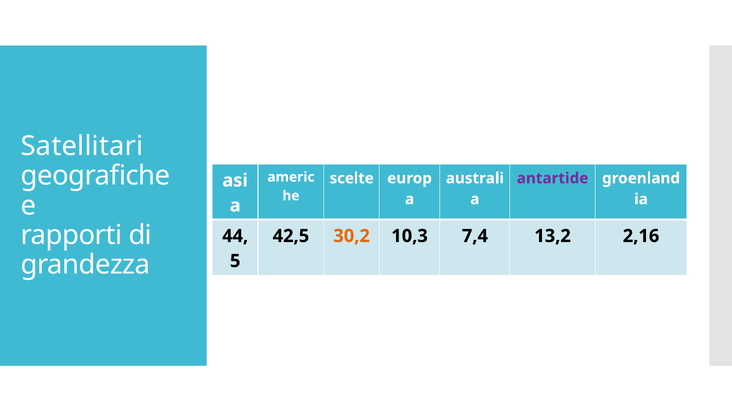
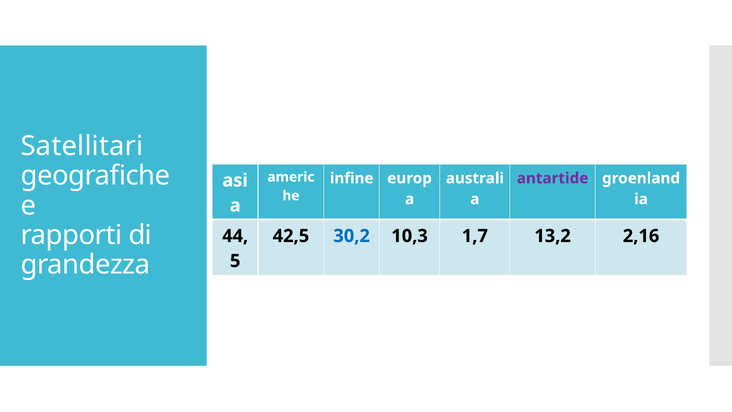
scelte: scelte -> infine
30,2 colour: orange -> blue
7,4: 7,4 -> 1,7
